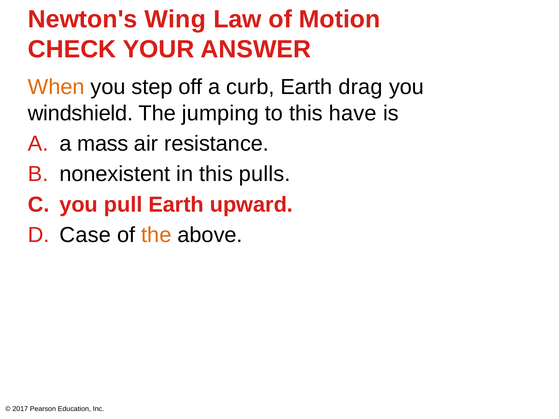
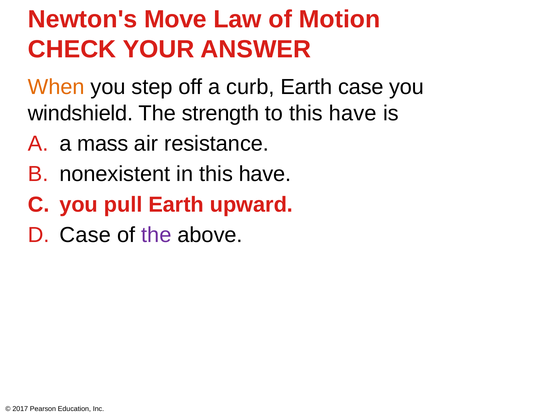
Wing: Wing -> Move
Earth drag: drag -> case
jumping: jumping -> strength
in this pulls: pulls -> have
the at (156, 235) colour: orange -> purple
